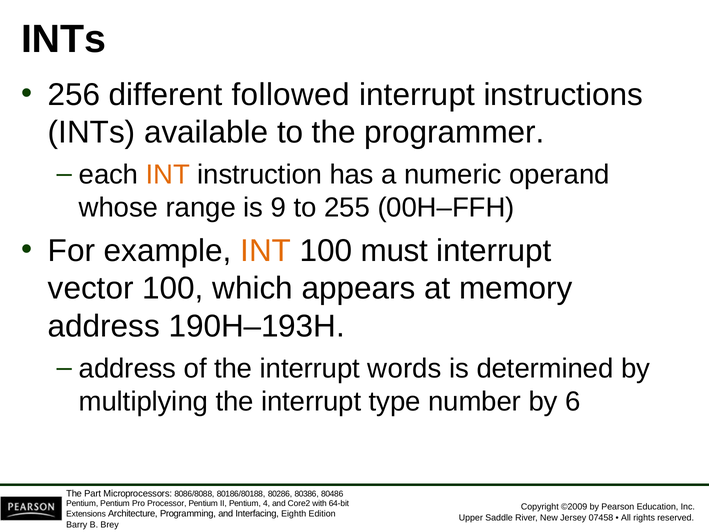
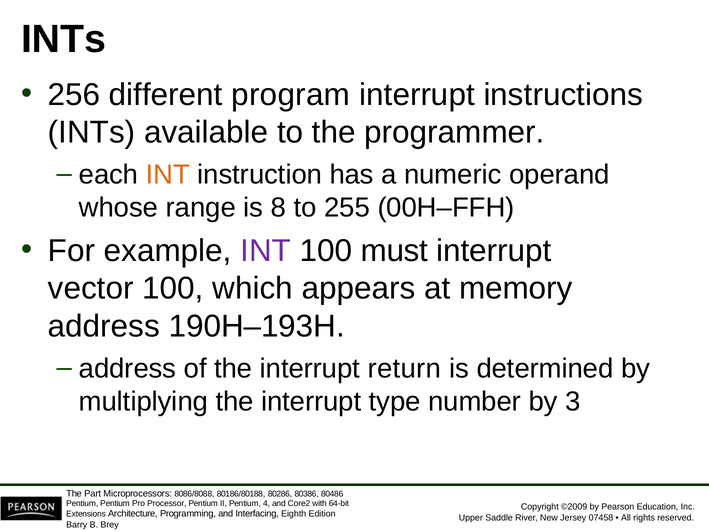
followed: followed -> program
9: 9 -> 8
INT at (266, 251) colour: orange -> purple
words: words -> return
6: 6 -> 3
